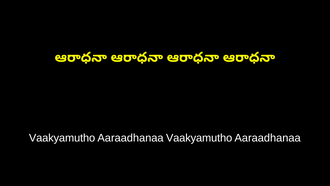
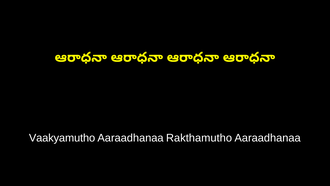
Aaraadhanaa Vaakyamutho: Vaakyamutho -> Rakthamutho
